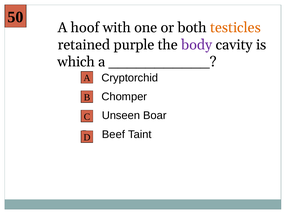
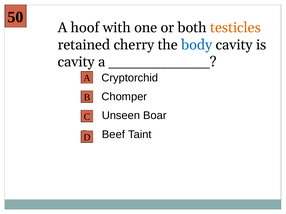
purple: purple -> cherry
body colour: purple -> blue
which at (76, 62): which -> cavity
